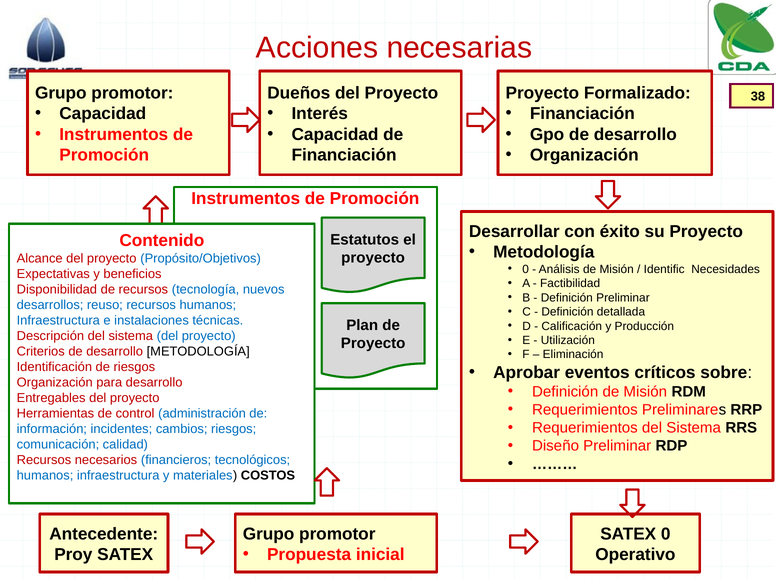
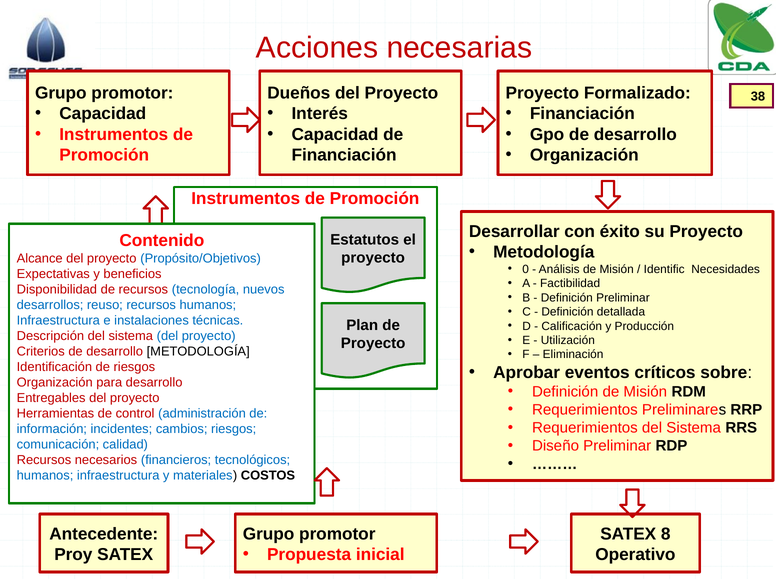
SATEX 0: 0 -> 8
